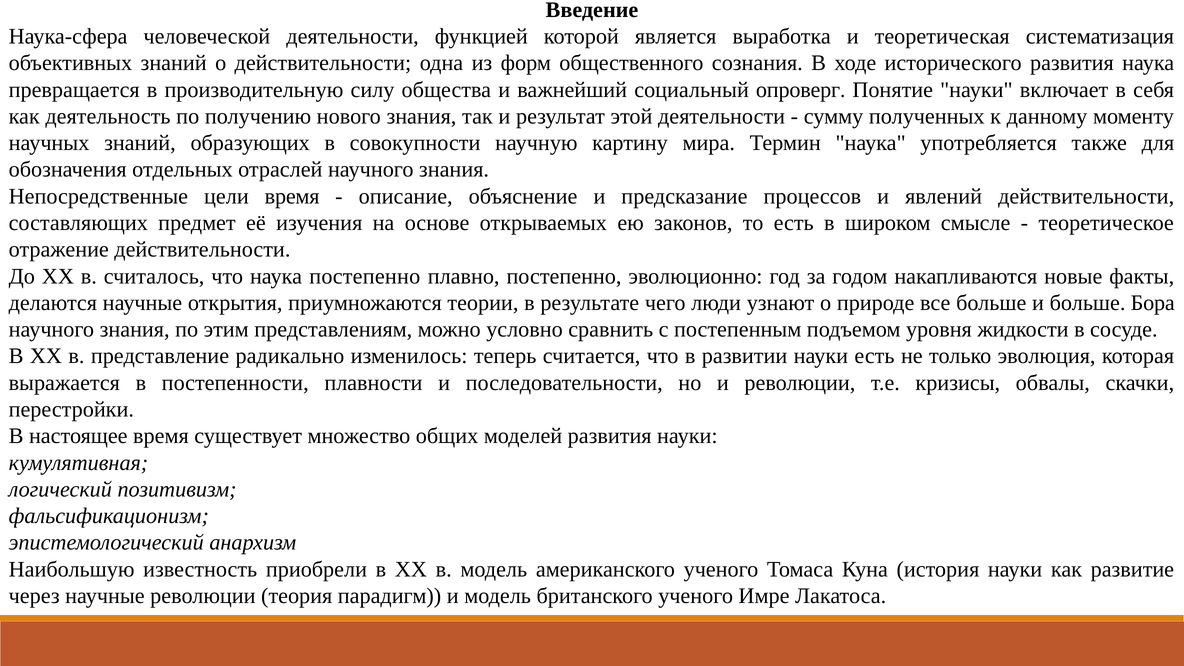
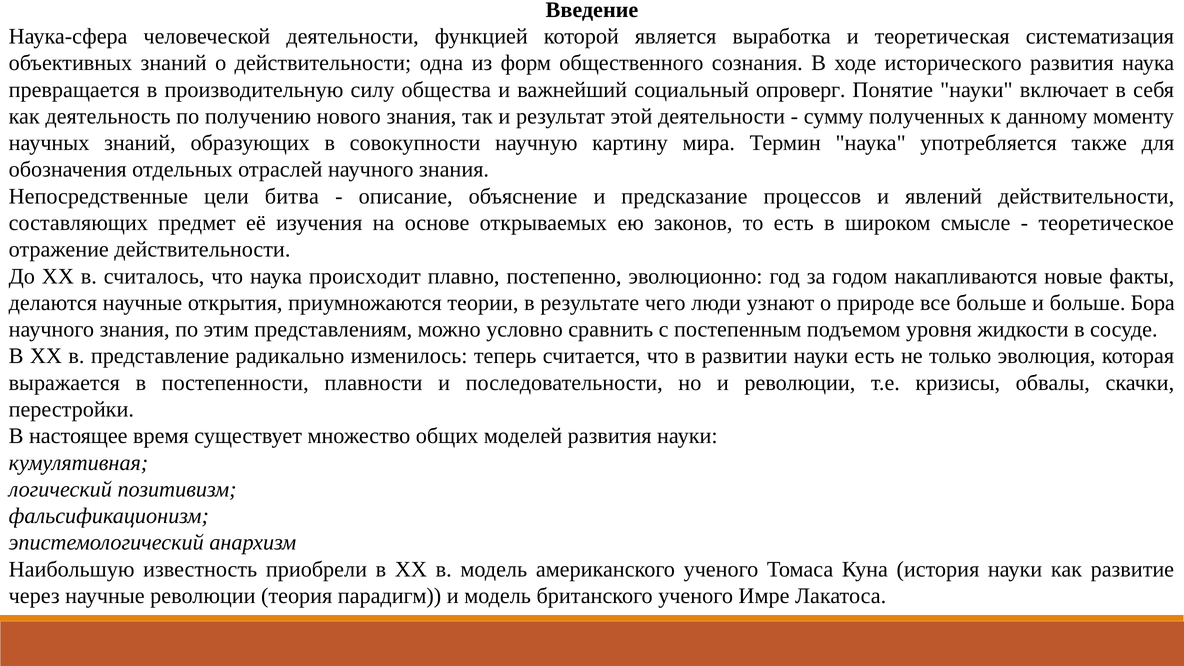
цели время: время -> битва
наука постепенно: постепенно -> происходит
